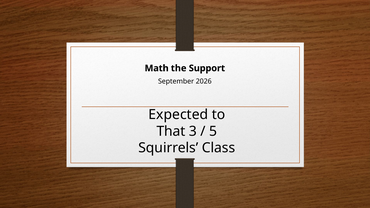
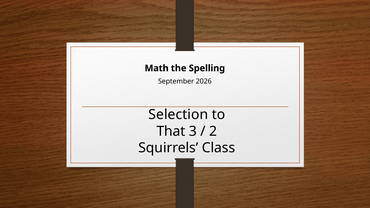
Support: Support -> Spelling
Expected: Expected -> Selection
5: 5 -> 2
